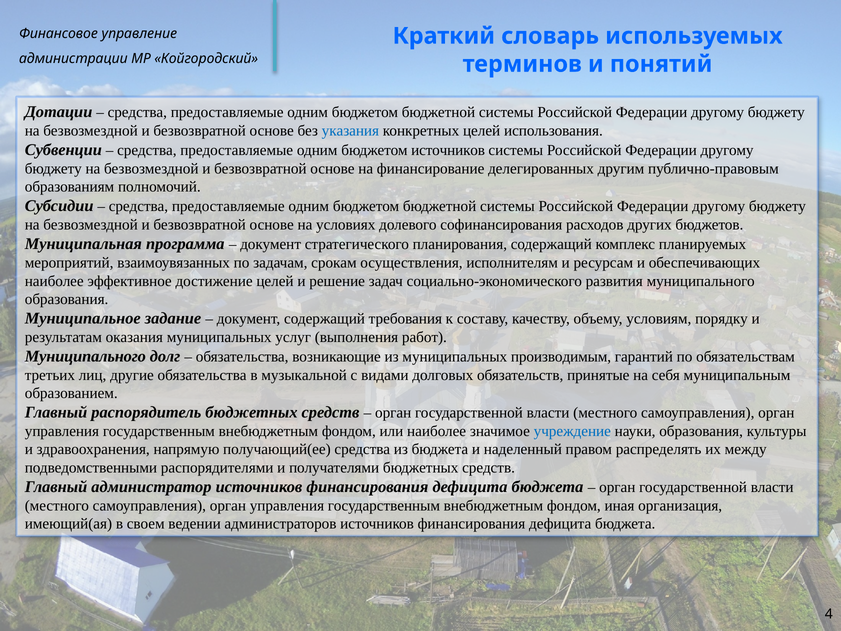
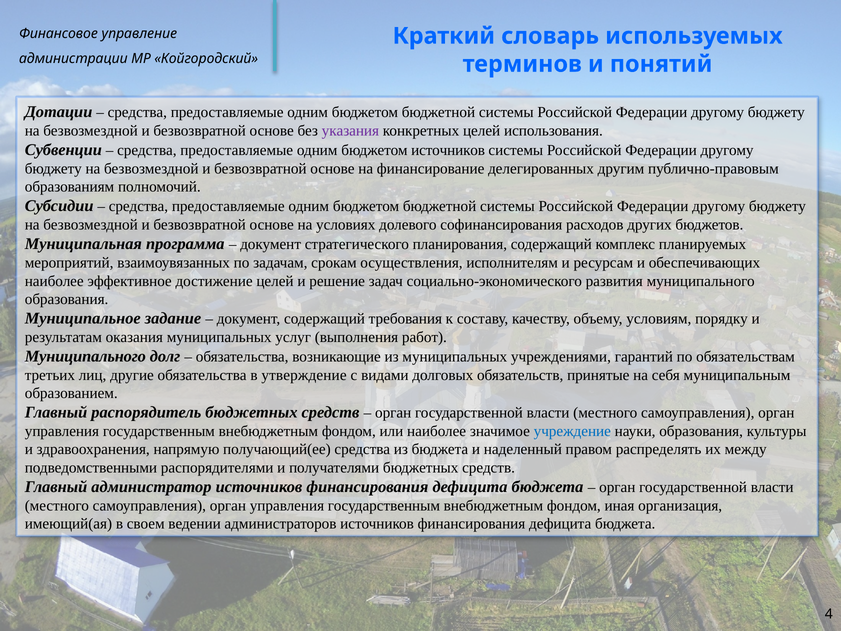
указания colour: blue -> purple
производимым: производимым -> учреждениями
музыкальной: музыкальной -> утверждение
